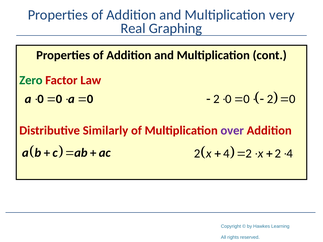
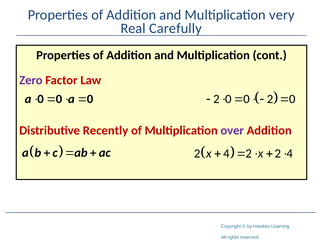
Graphing: Graphing -> Carefully
Zero colour: green -> purple
Similarly: Similarly -> Recently
